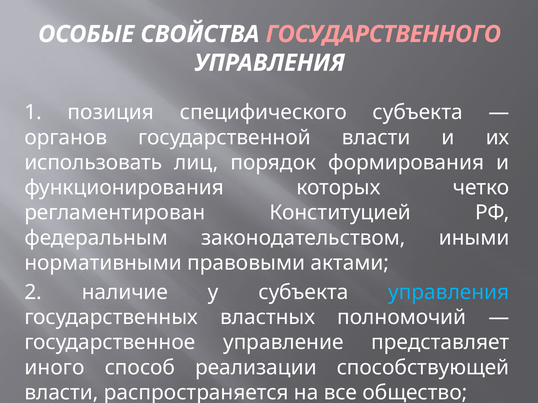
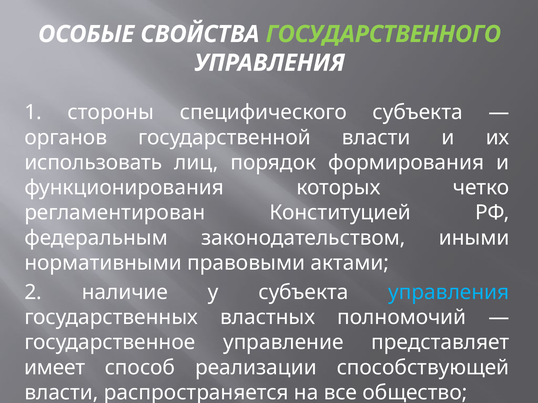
ГОСУДАРСТВЕННОГО colour: pink -> light green
позиция: позиция -> стороны
иного: иного -> имеет
